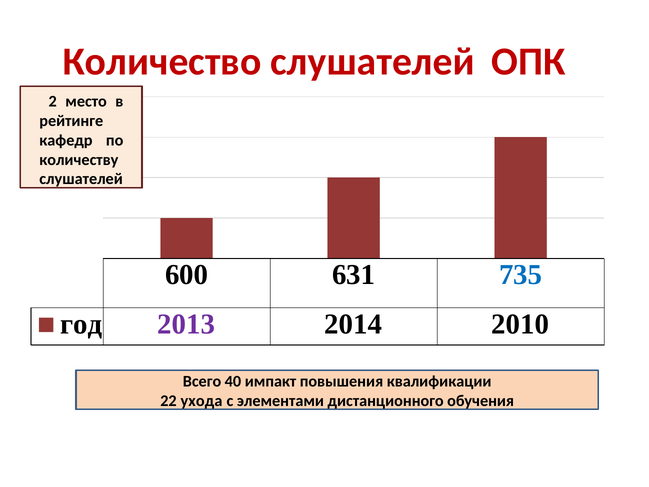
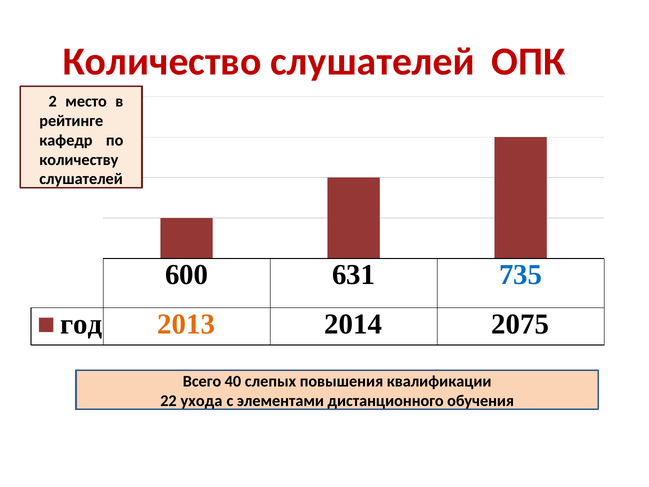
2013 colour: purple -> orange
2010: 2010 -> 2075
импакт: импакт -> слепых
